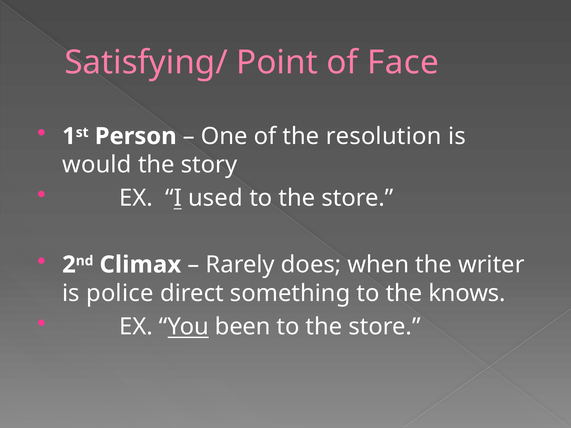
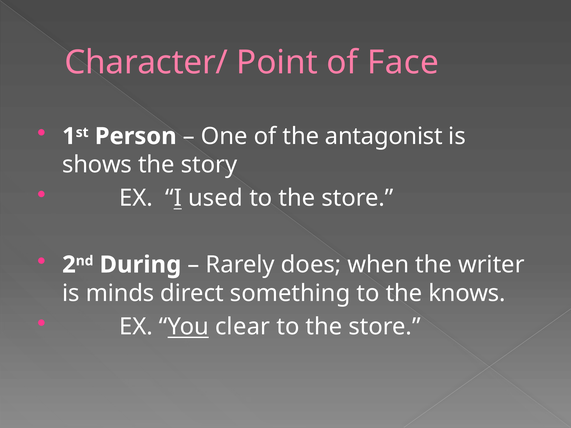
Satisfying/: Satisfying/ -> Character/
resolution: resolution -> antagonist
would: would -> shows
Climax: Climax -> During
police: police -> minds
been: been -> clear
